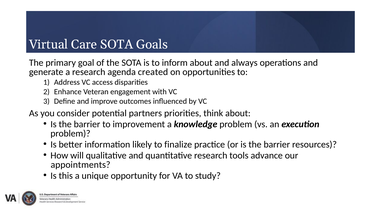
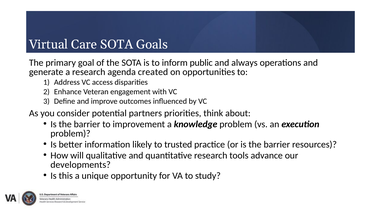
inform about: about -> public
finalize: finalize -> trusted
appointments: appointments -> developments
